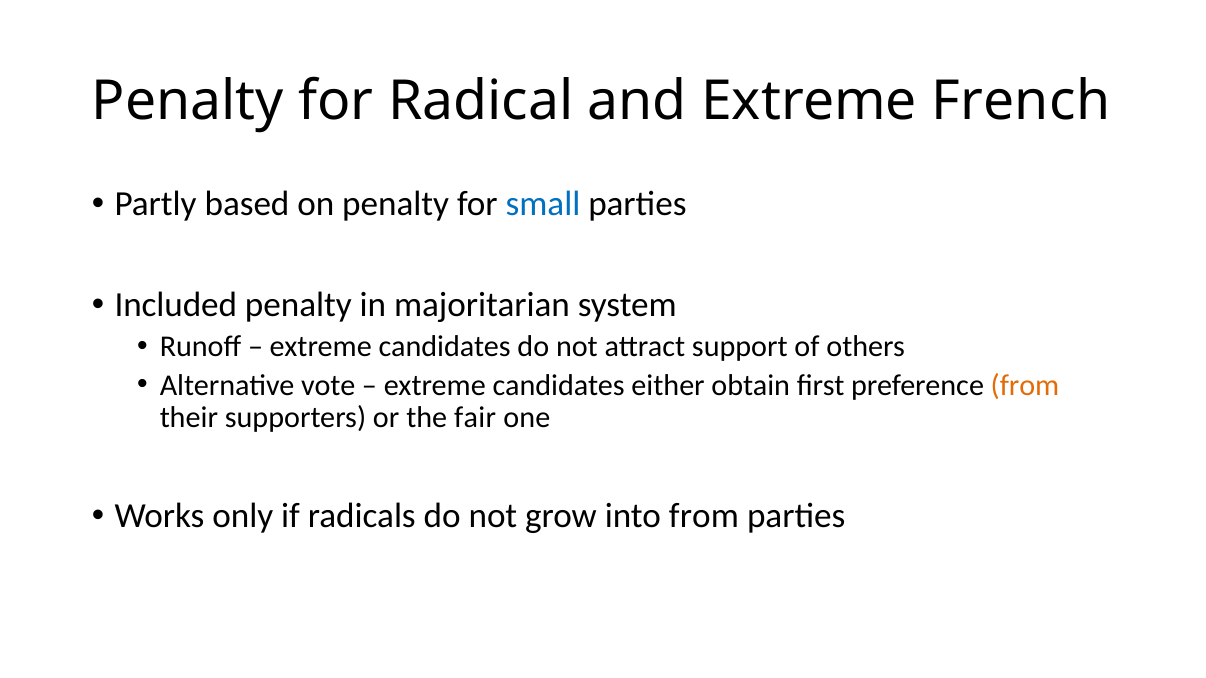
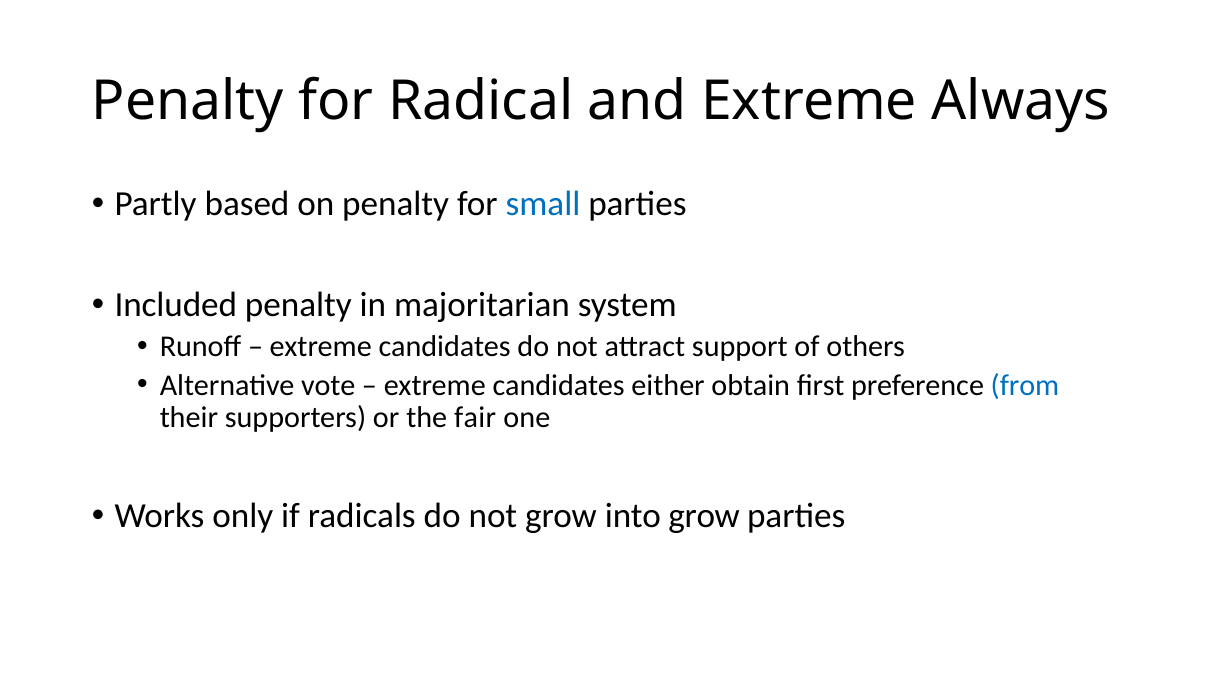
French: French -> Always
from at (1025, 385) colour: orange -> blue
into from: from -> grow
